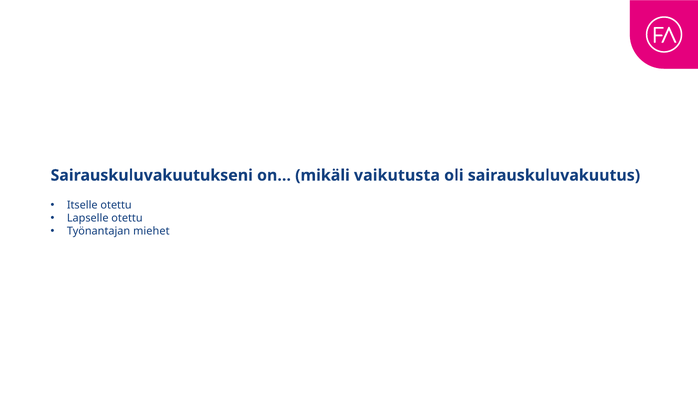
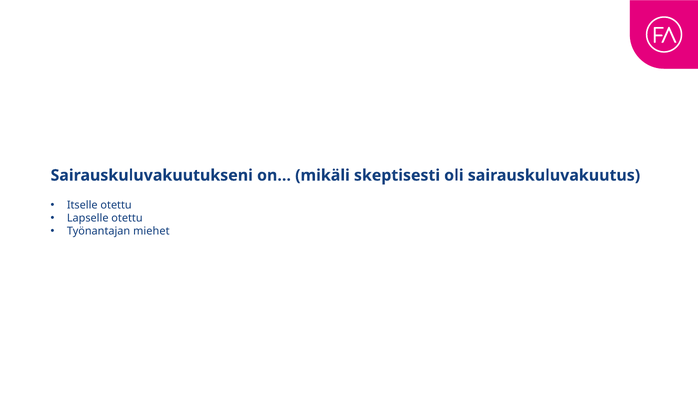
vaikutusta: vaikutusta -> skeptisesti
